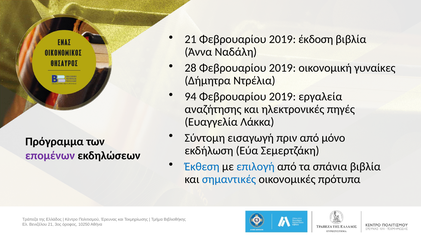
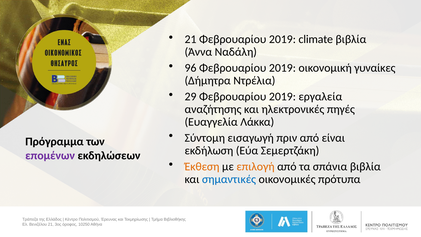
έκδοση: έκδοση -> climate
28: 28 -> 96
94: 94 -> 29
μόνο: μόνο -> είναι
Έκθεση colour: blue -> orange
επιλογή colour: blue -> orange
